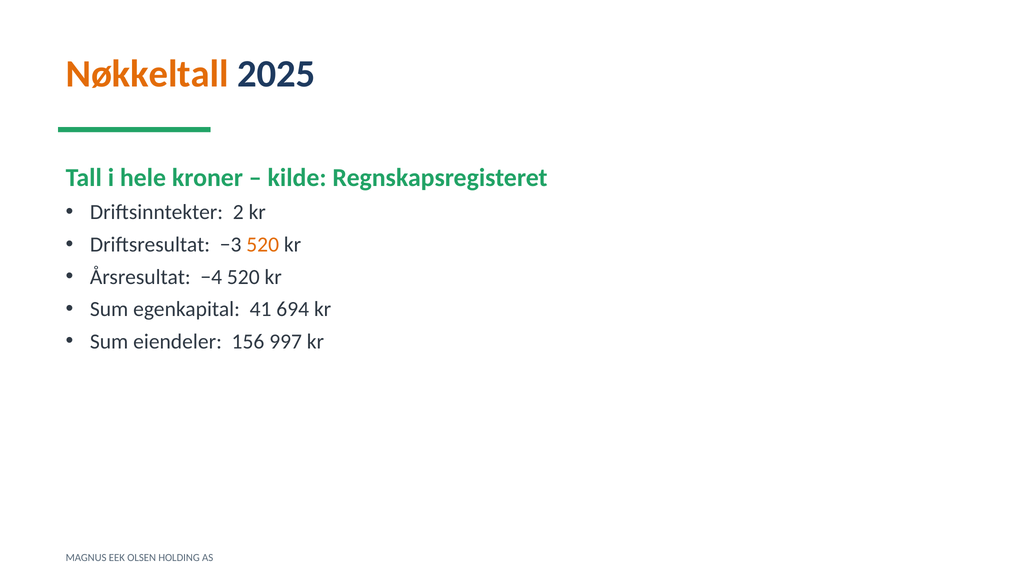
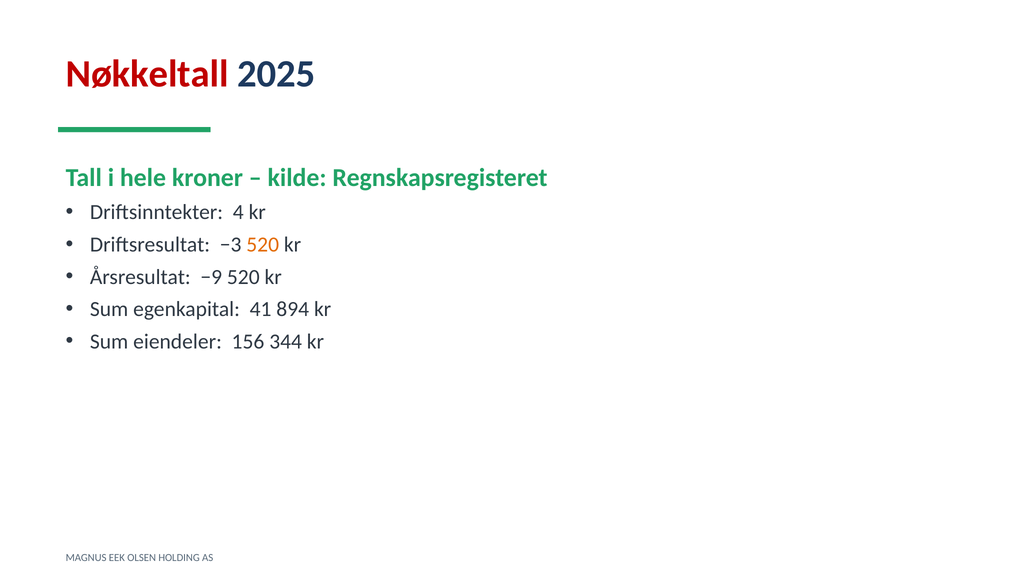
Nøkkeltall colour: orange -> red
2: 2 -> 4
−4: −4 -> −9
694: 694 -> 894
997: 997 -> 344
